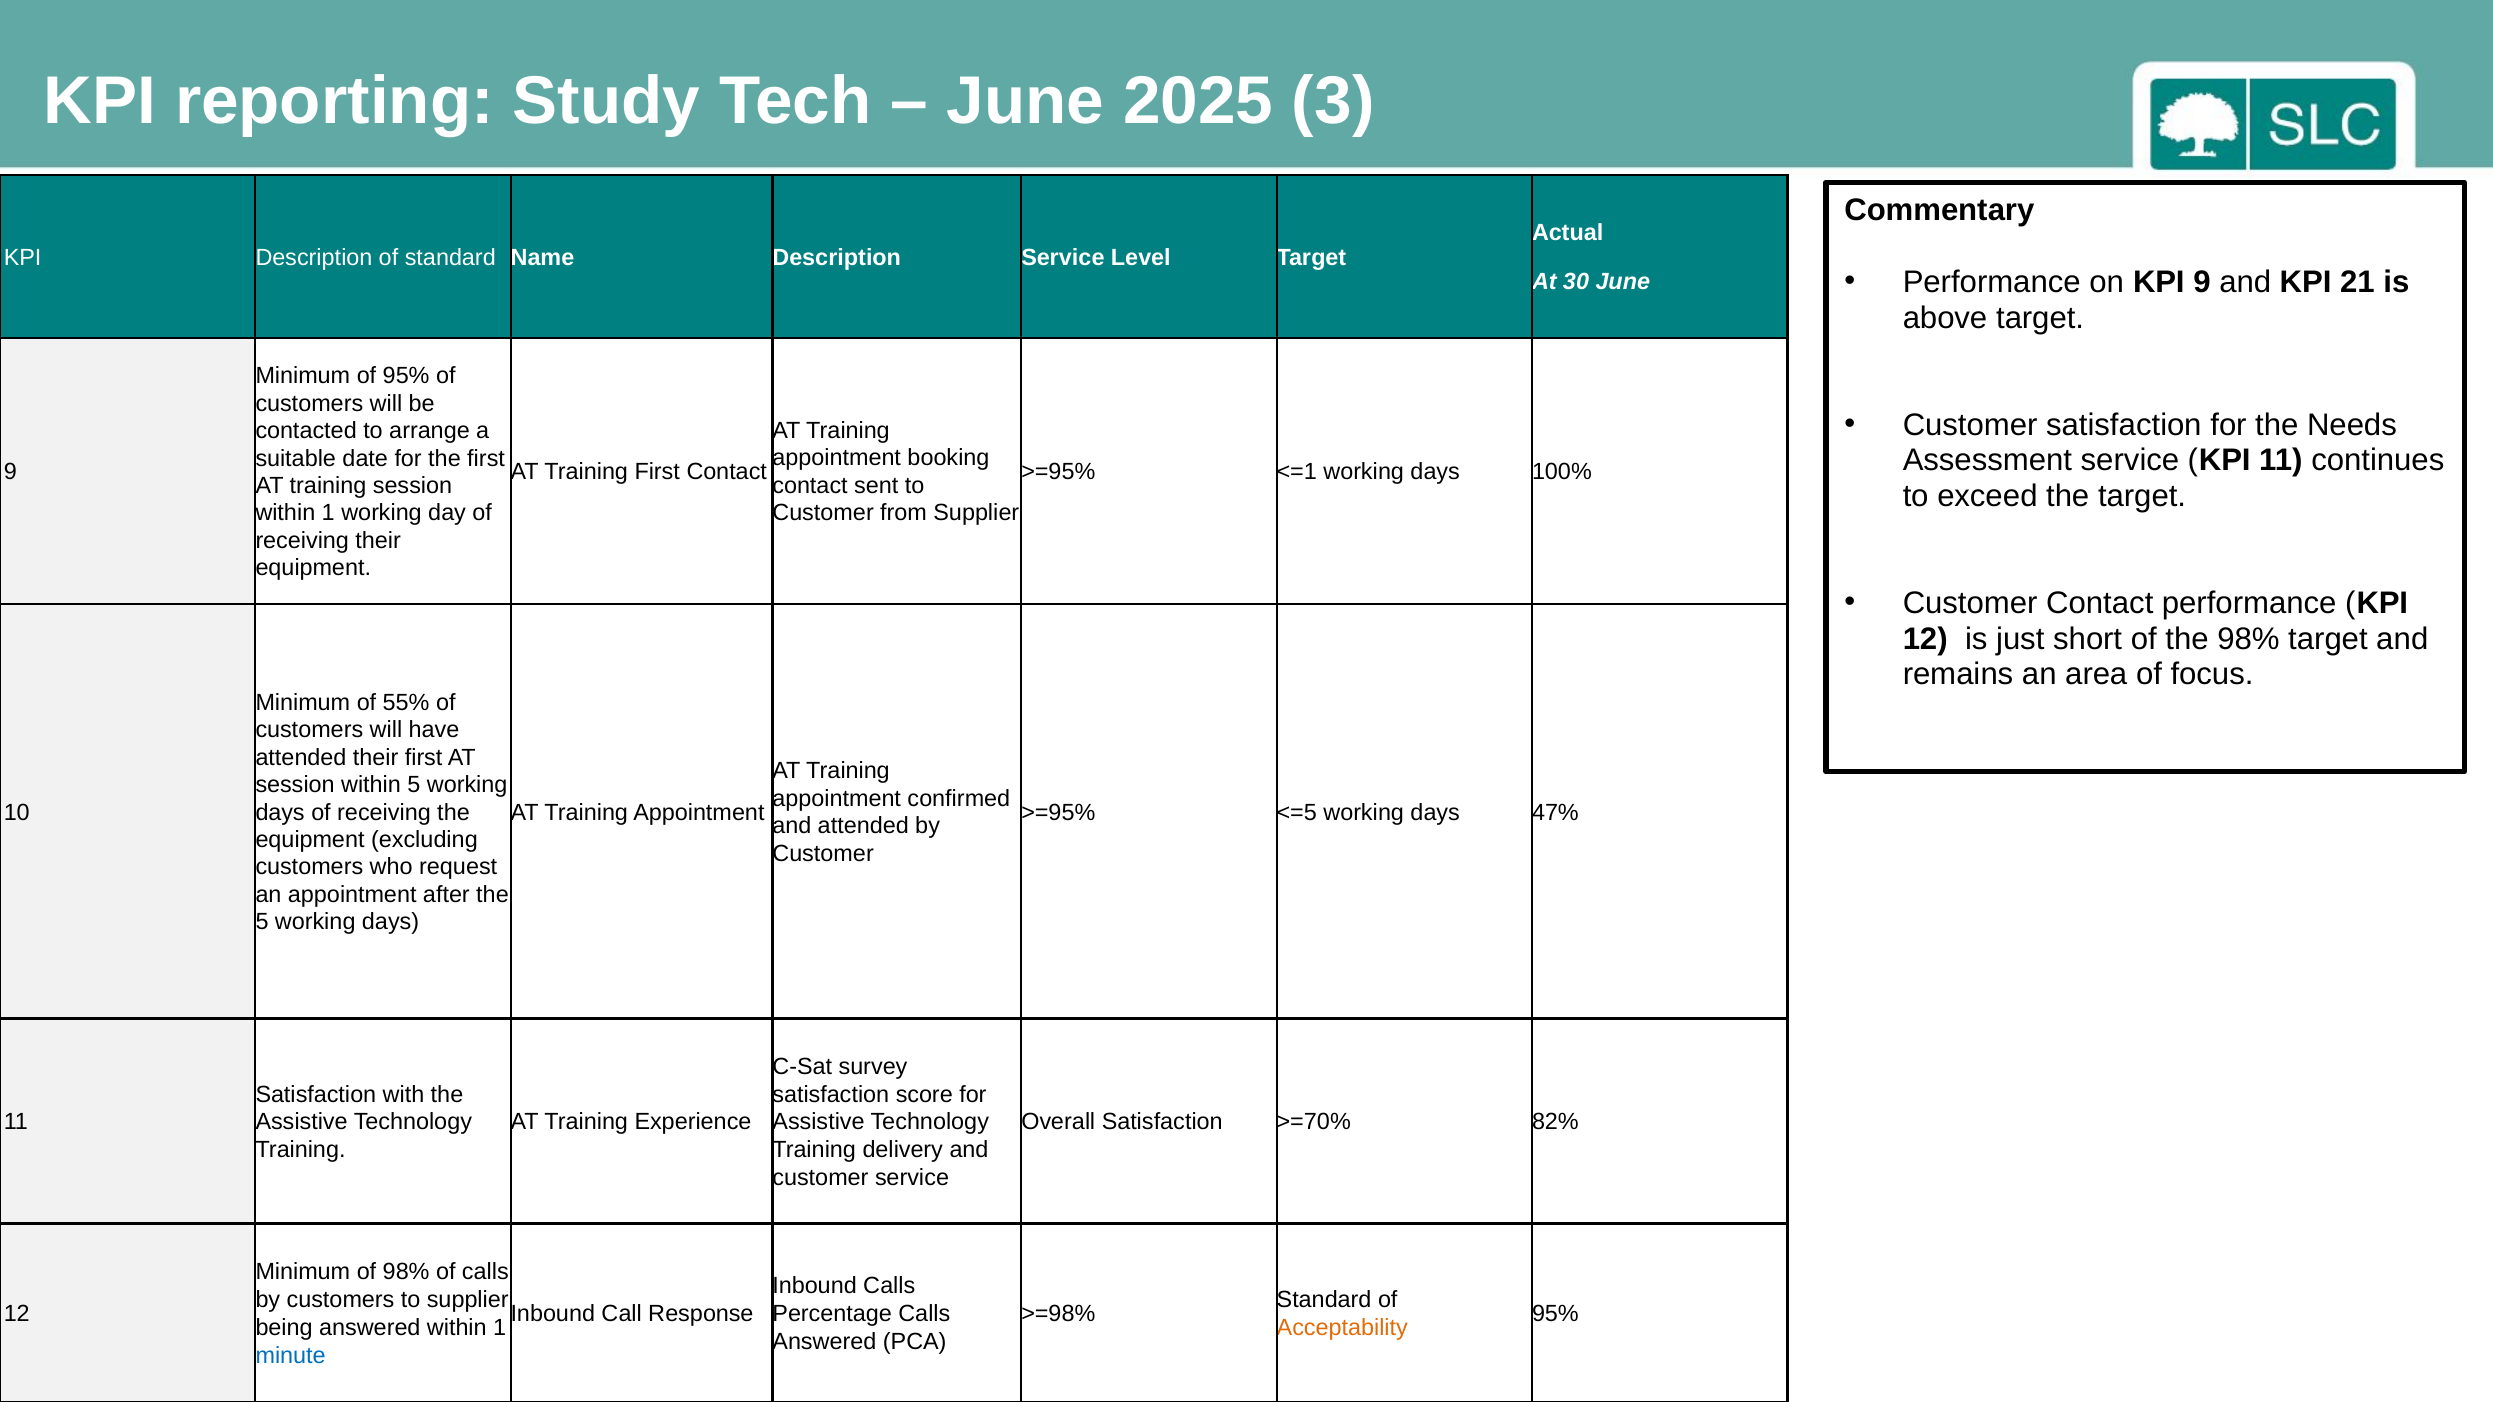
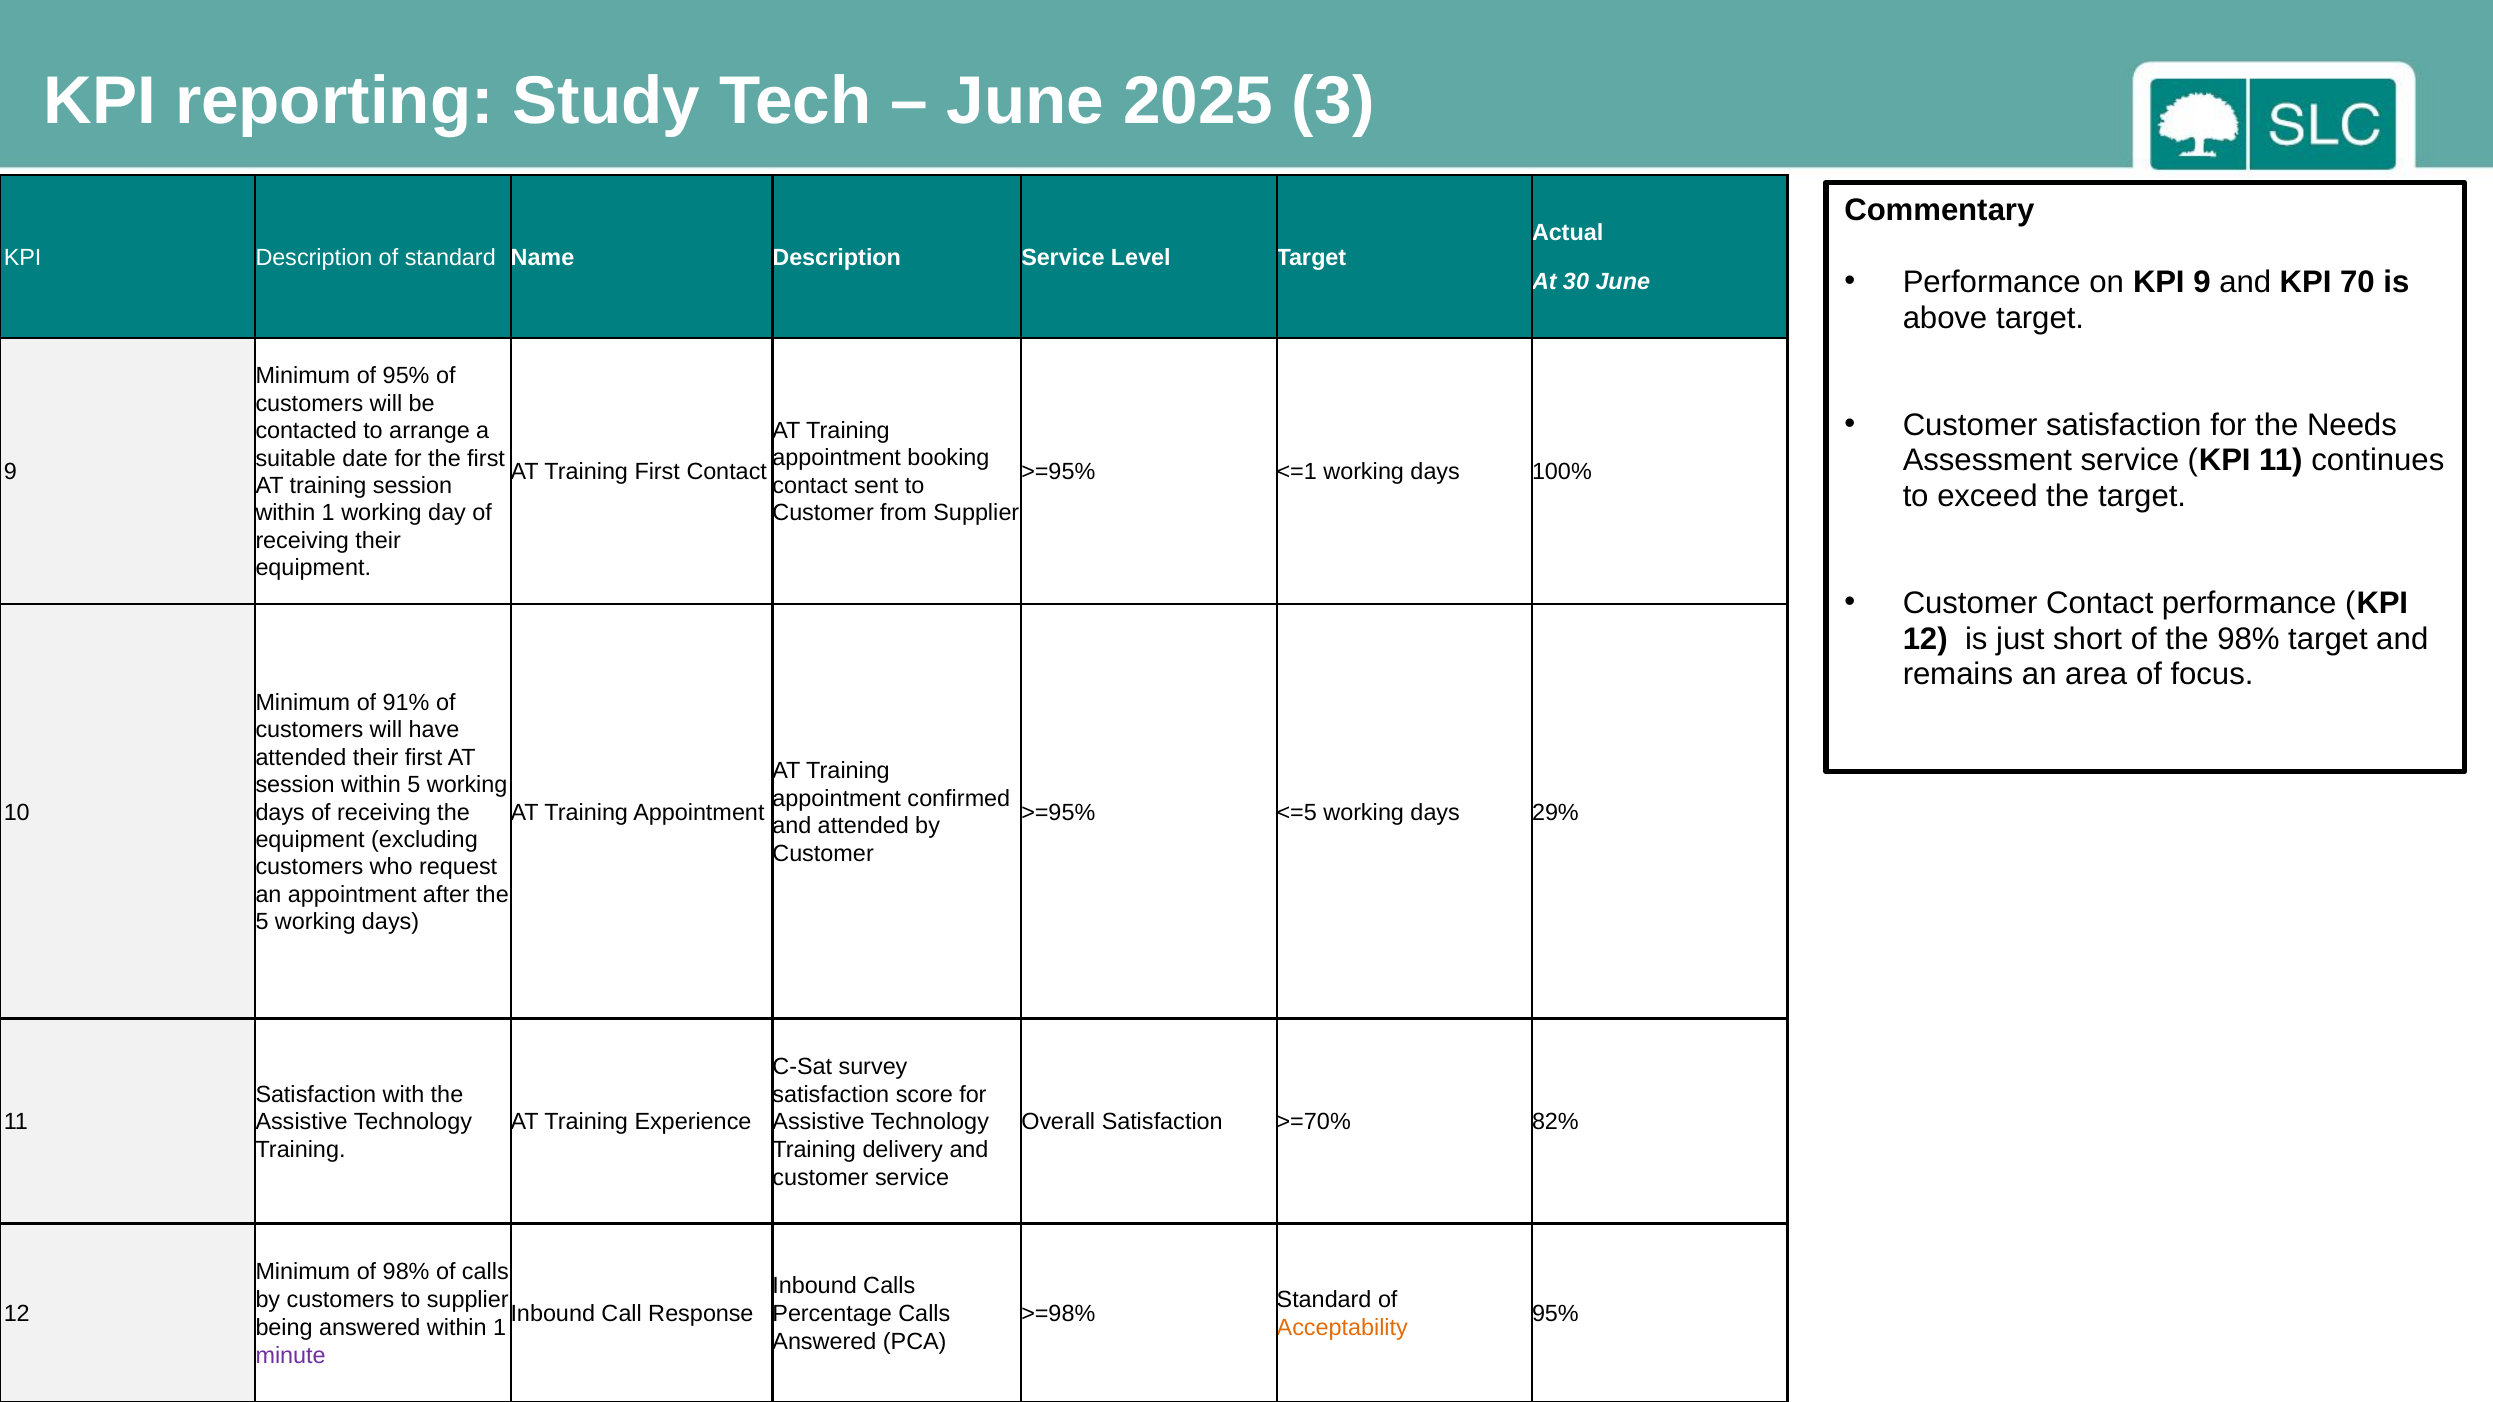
21: 21 -> 70
55%: 55% -> 91%
47%: 47% -> 29%
minute colour: blue -> purple
